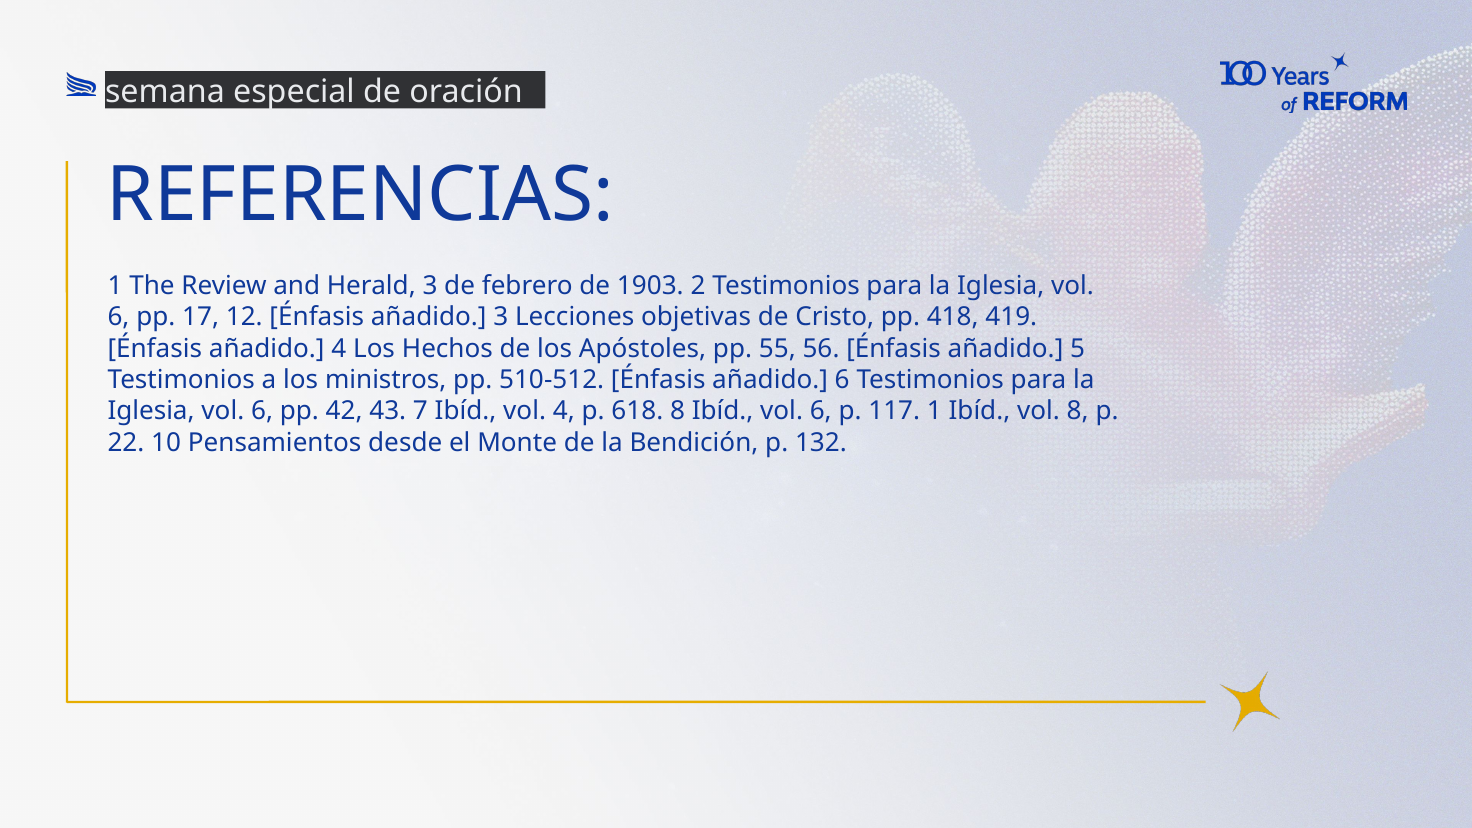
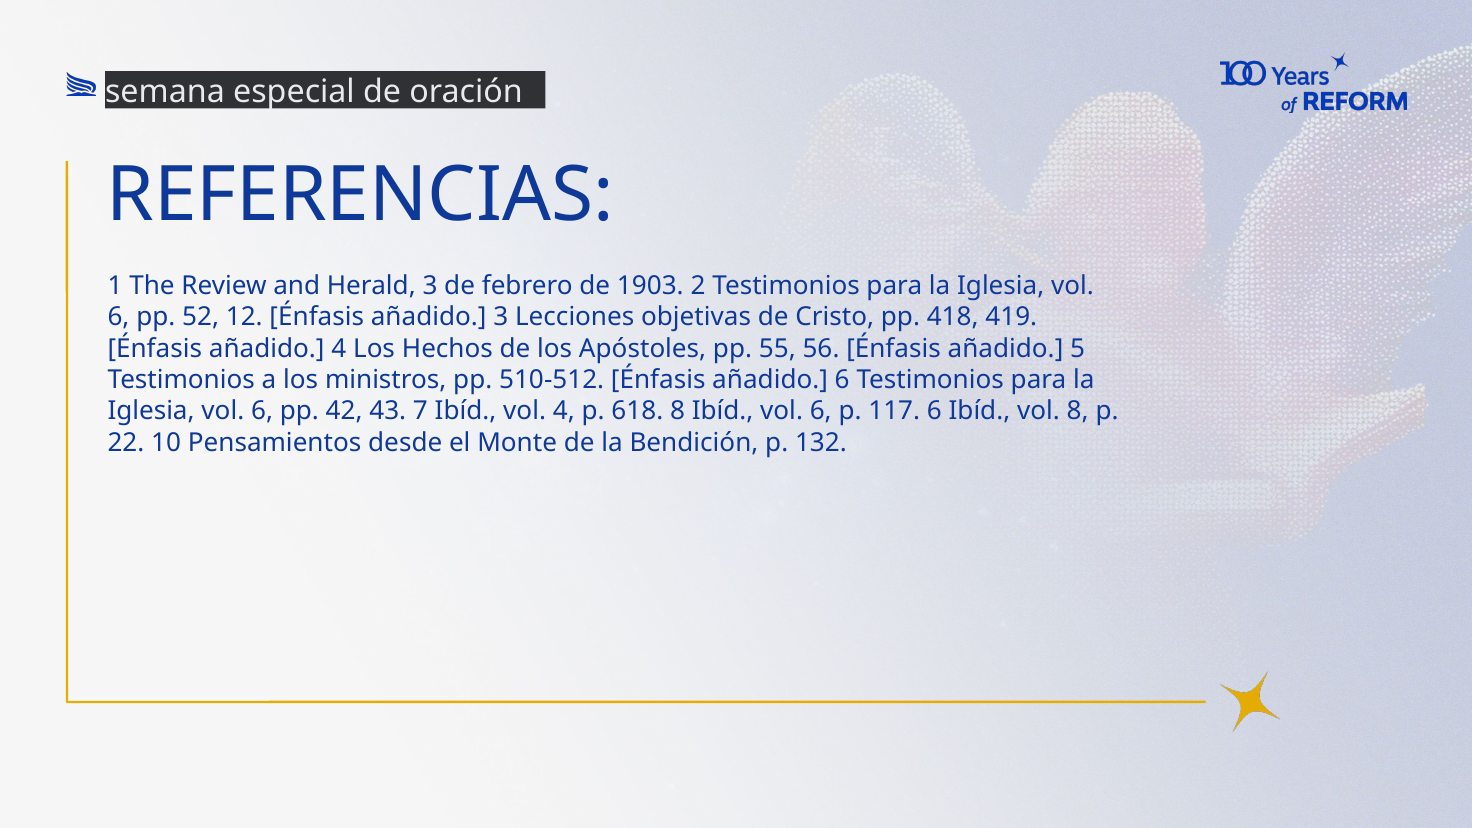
17: 17 -> 52
117 1: 1 -> 6
